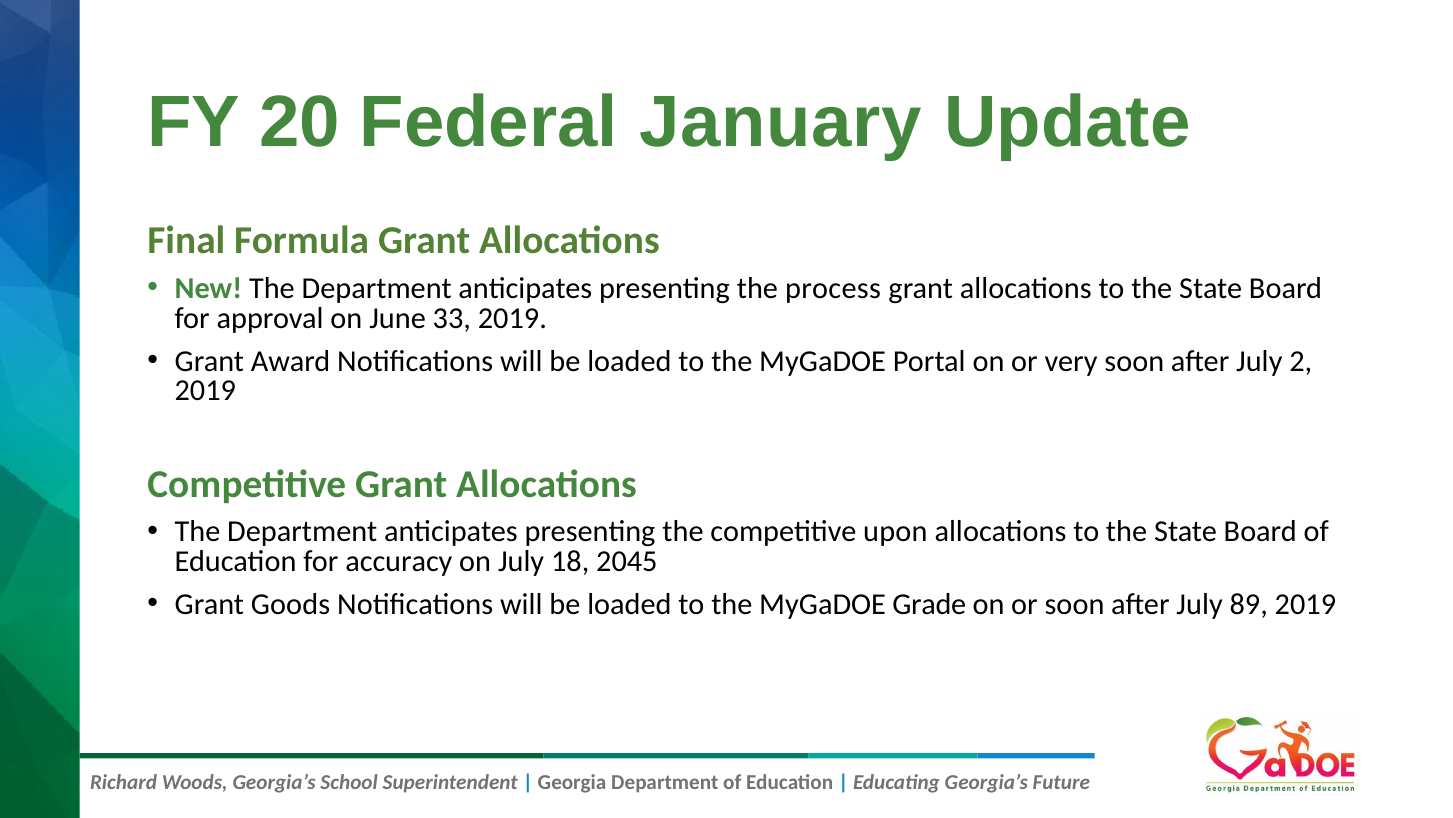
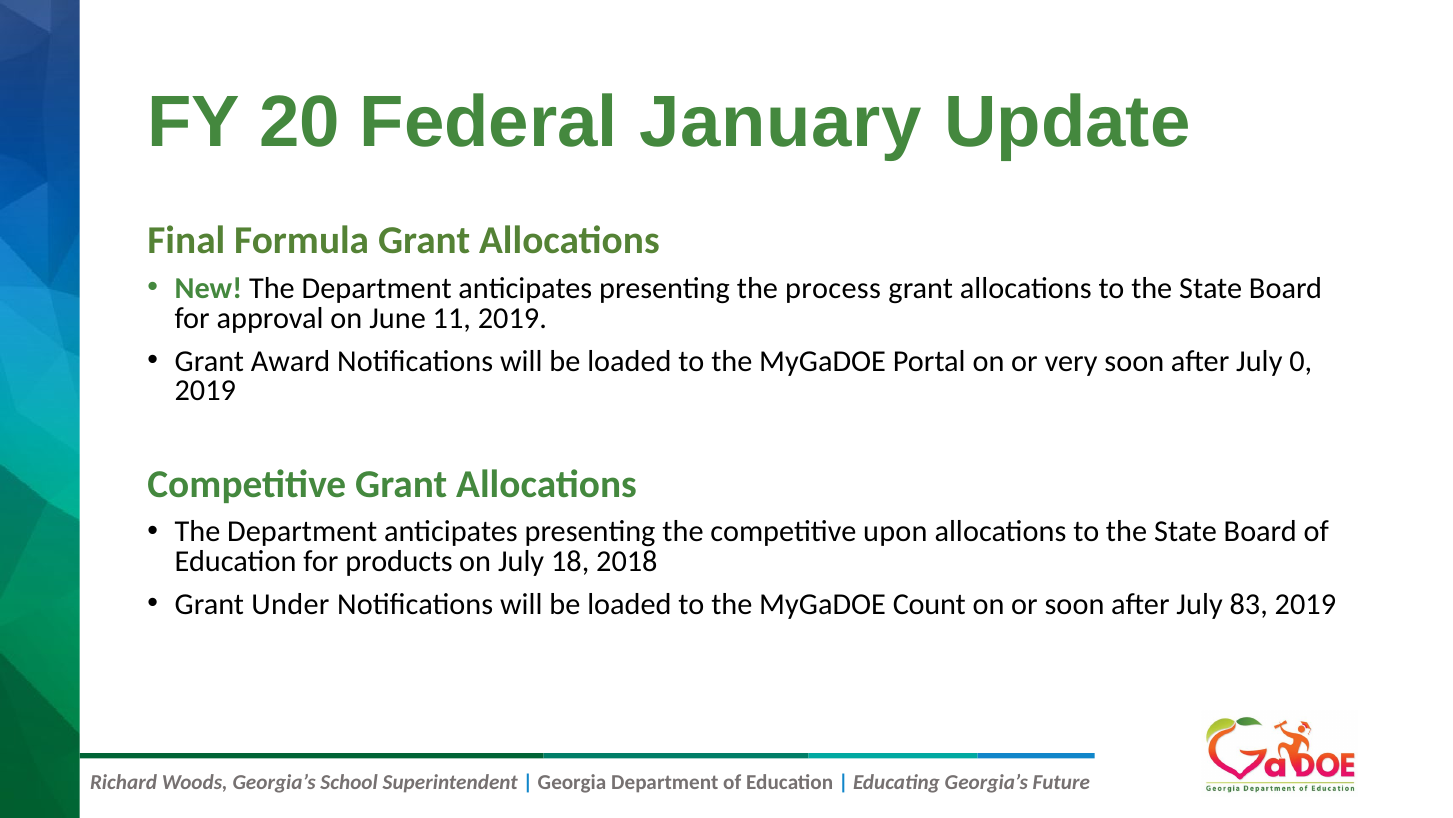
33: 33 -> 11
2: 2 -> 0
accuracy: accuracy -> products
2045: 2045 -> 2018
Goods: Goods -> Under
Grade: Grade -> Count
89: 89 -> 83
